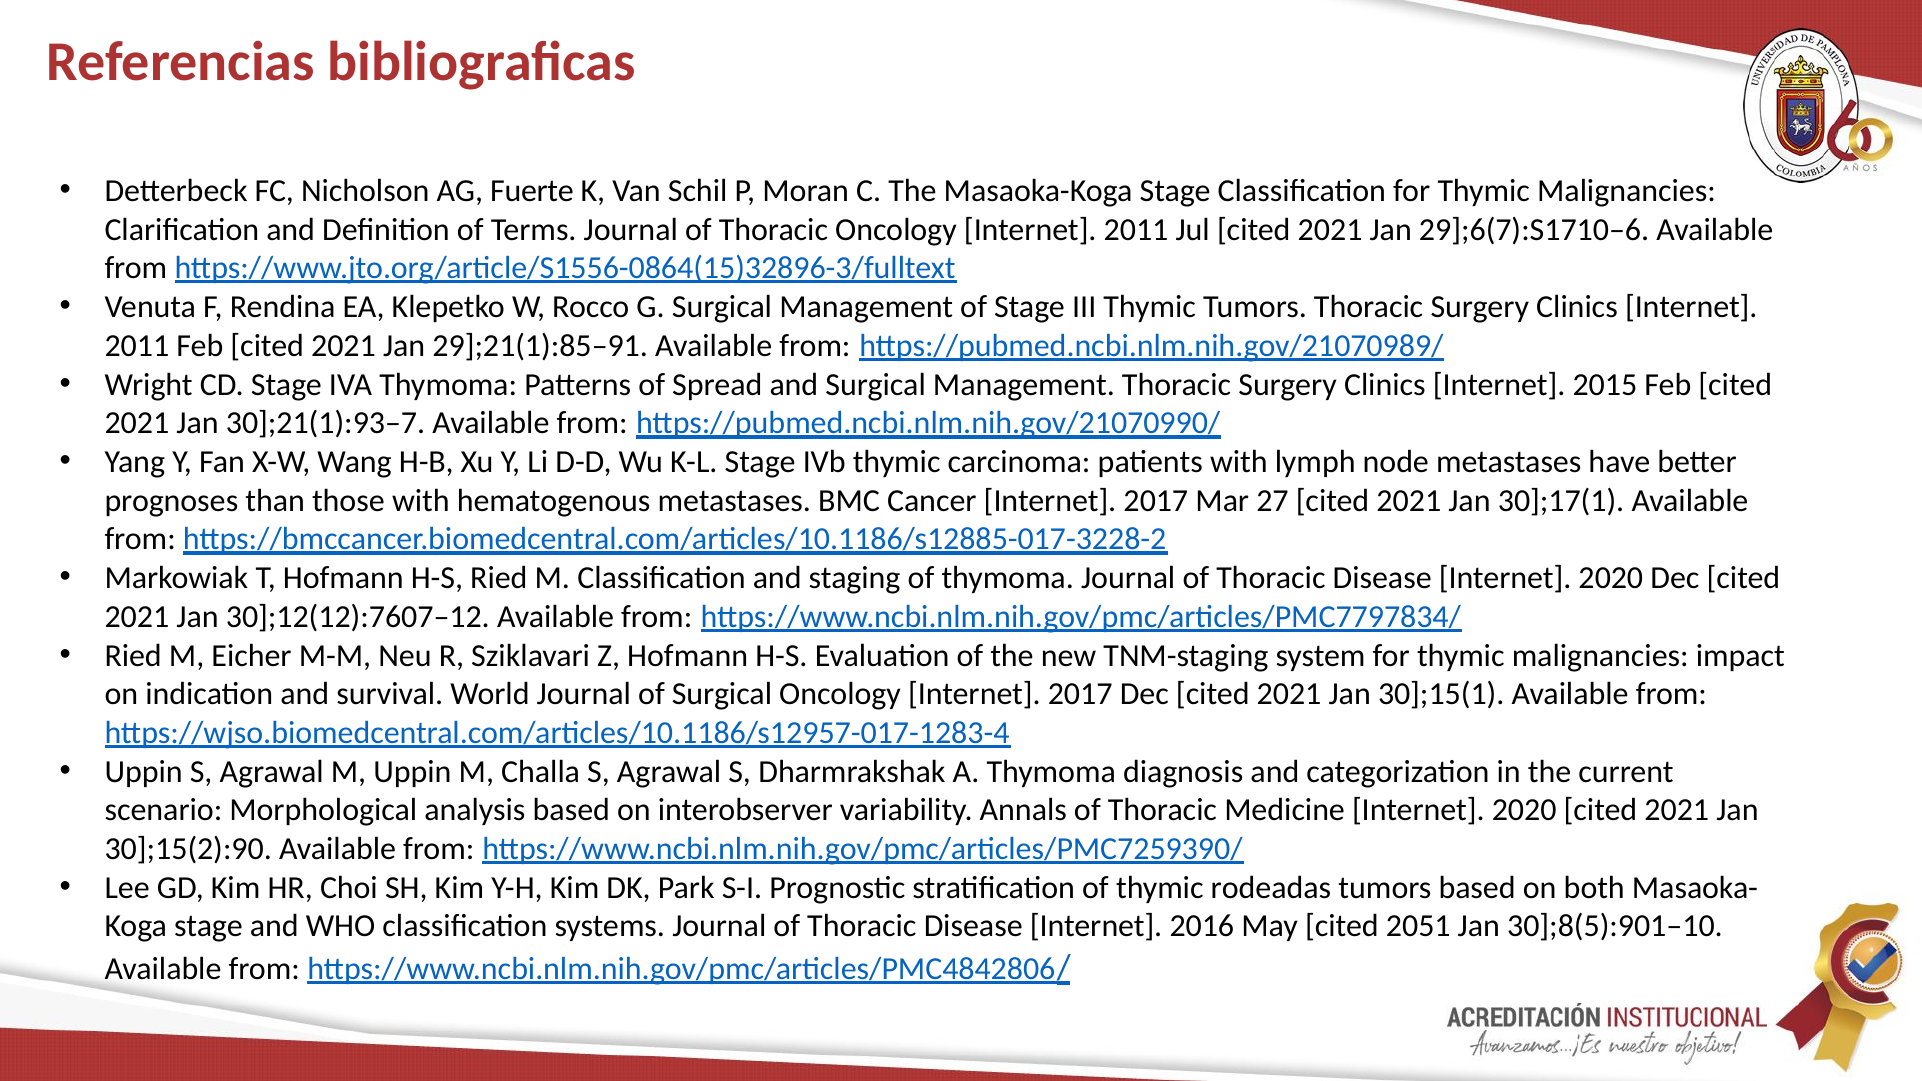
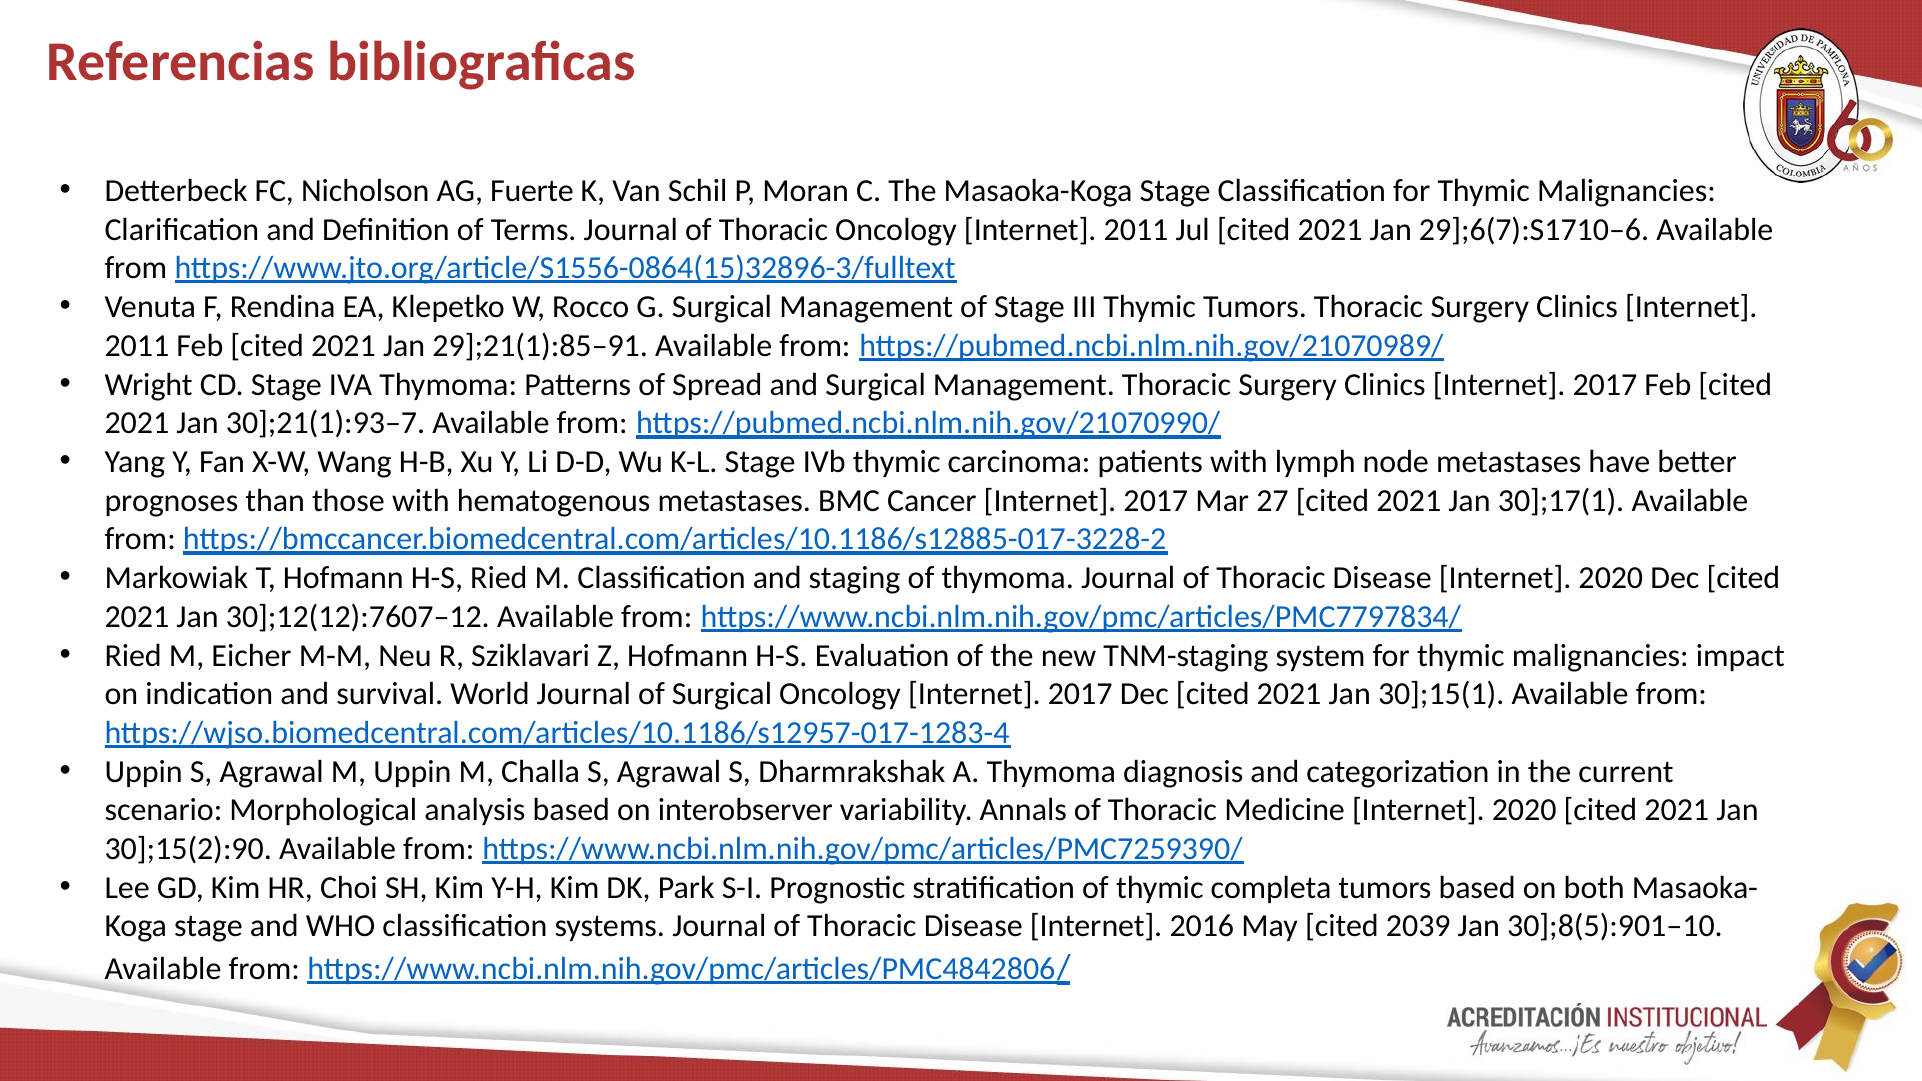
Clinics Internet 2015: 2015 -> 2017
rodeadas: rodeadas -> completa
2051: 2051 -> 2039
